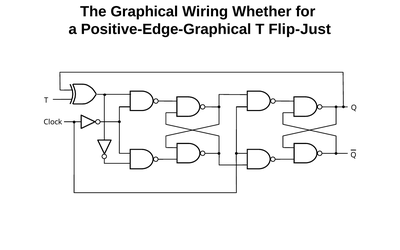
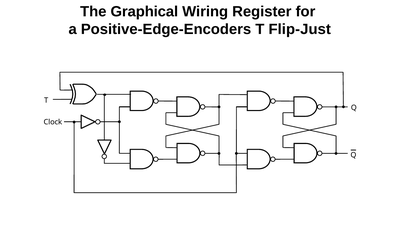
Whether: Whether -> Register
Positive-Edge-Graphical: Positive-Edge-Graphical -> Positive-Edge-Encoders
